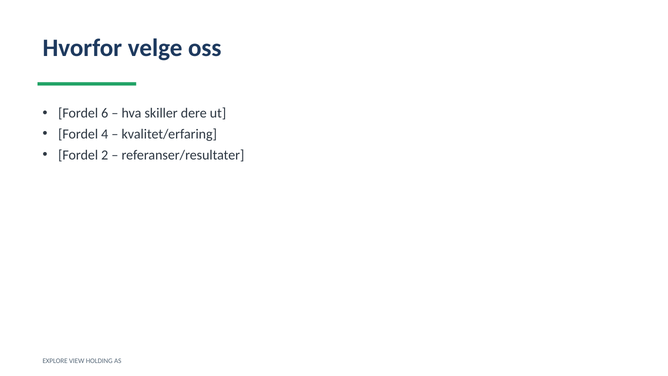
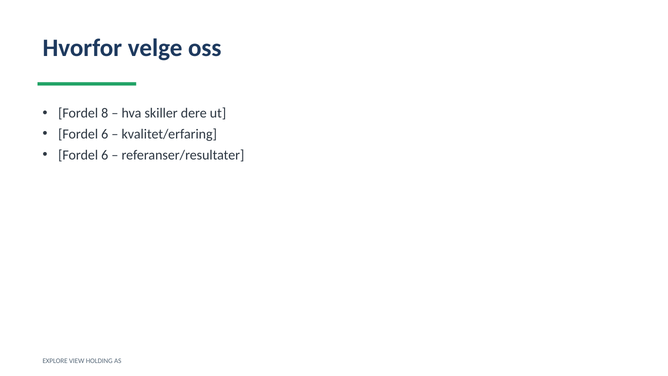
6: 6 -> 8
4 at (105, 134): 4 -> 6
2 at (105, 155): 2 -> 6
